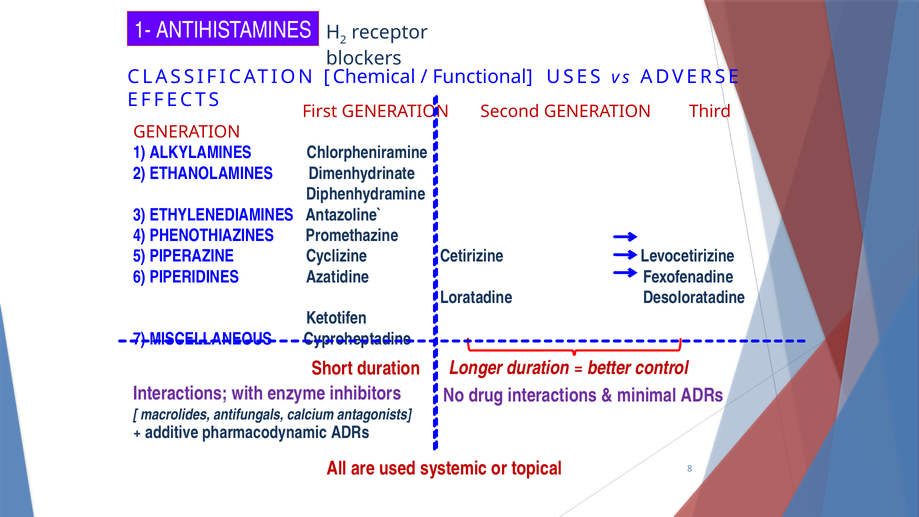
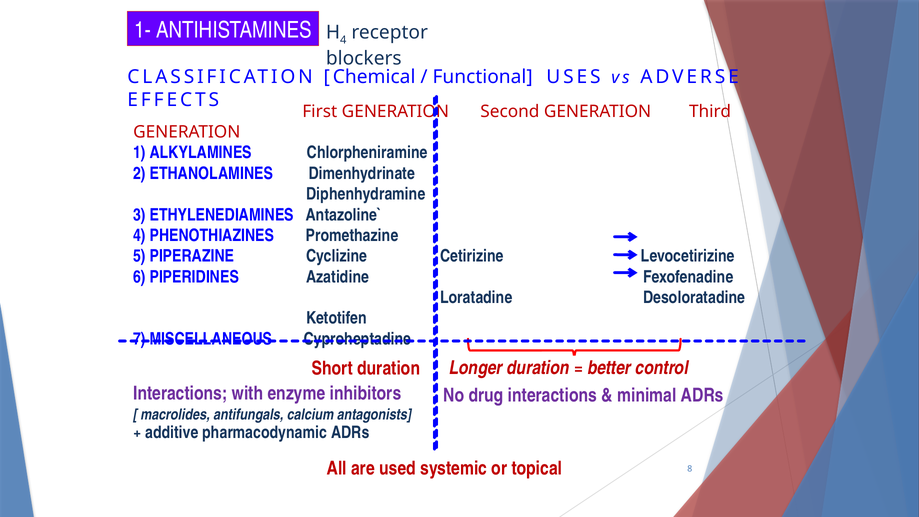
2 at (343, 40): 2 -> 4
